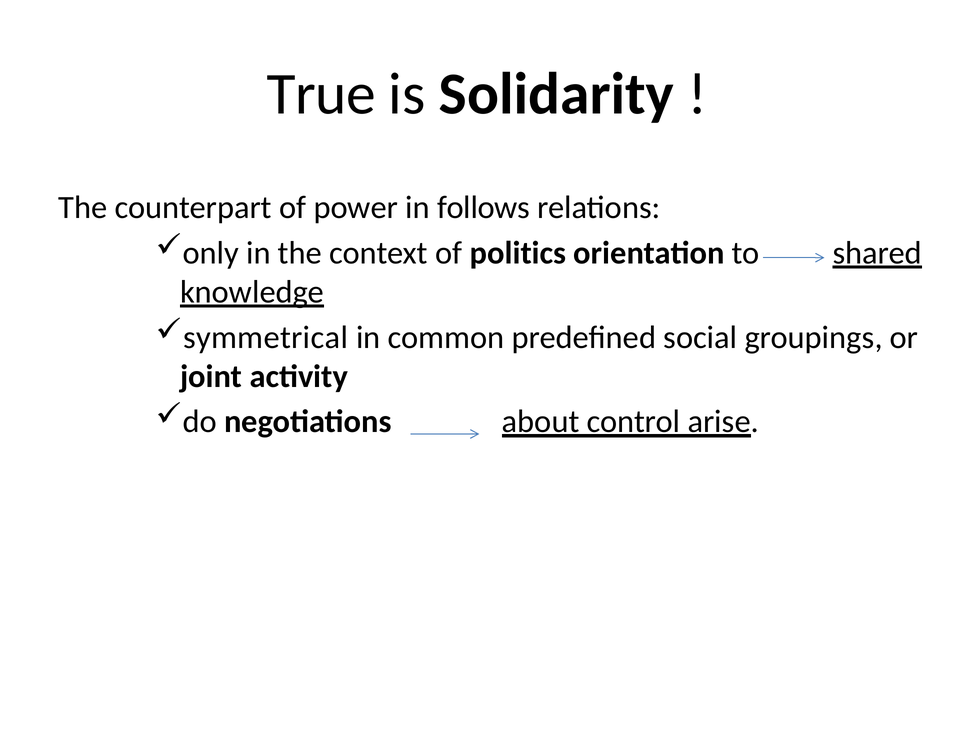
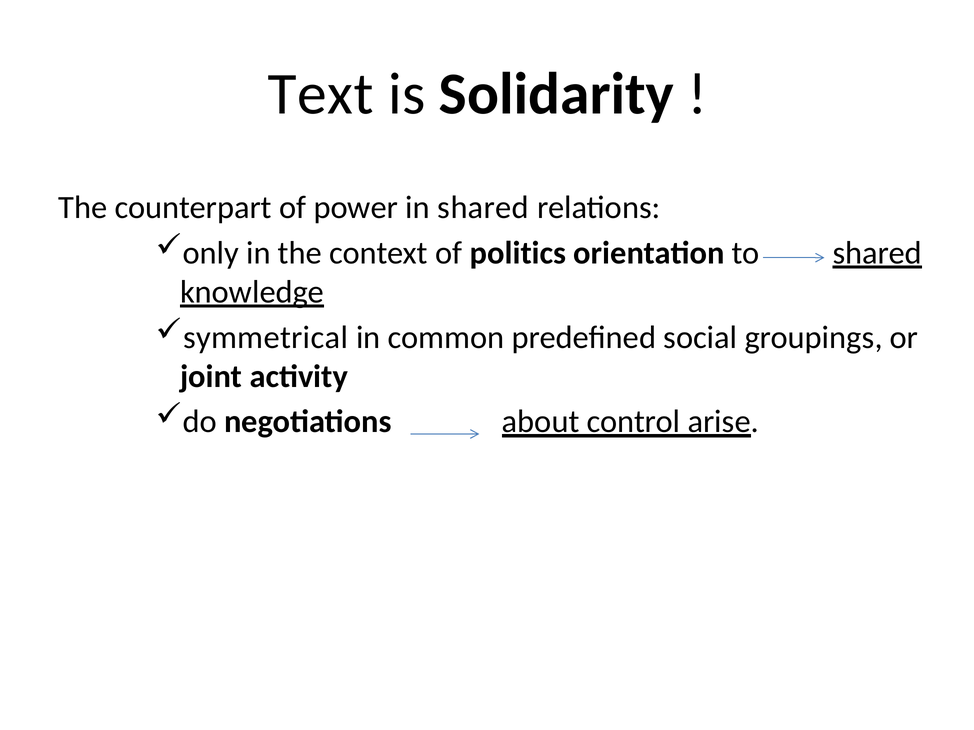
True: True -> Text
in follows: follows -> shared
